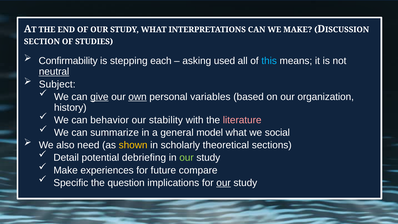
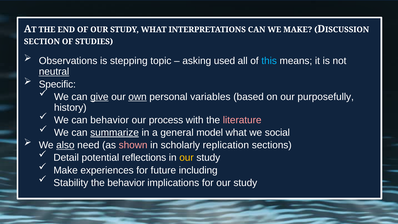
Confirmability: Confirmability -> Observations
each: each -> topic
Subject: Subject -> Specific
organization: organization -> purposefully
stability: stability -> process
summarize underline: none -> present
also underline: none -> present
shown colour: yellow -> pink
theoretical: theoretical -> replication
debriefing: debriefing -> reflections
our at (187, 158) colour: light green -> yellow
compare: compare -> including
Specific: Specific -> Stability
the question: question -> behavior
our at (224, 183) underline: present -> none
